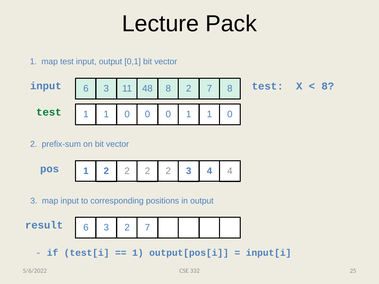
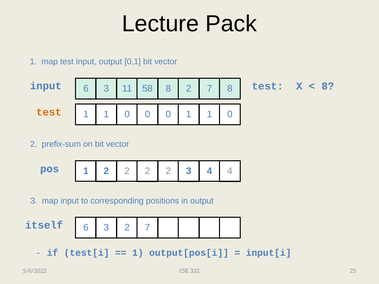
48: 48 -> 58
test at (49, 112) colour: green -> orange
result: result -> itself
